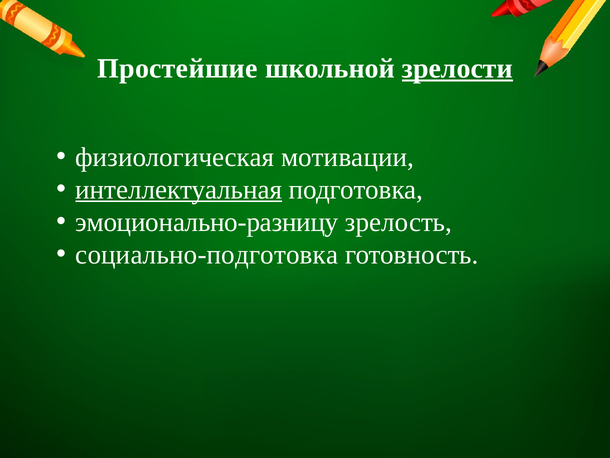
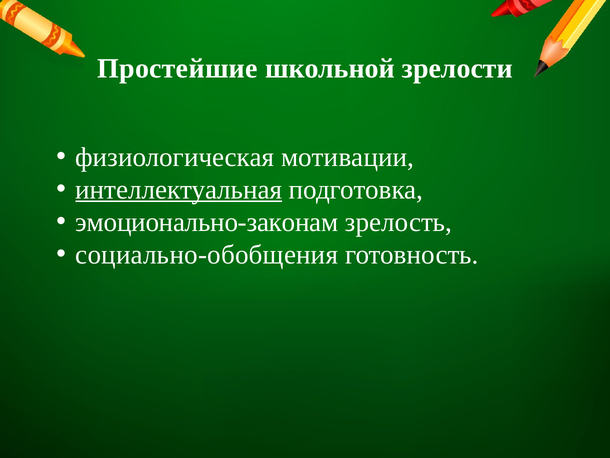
зрелости underline: present -> none
эмоционально-разницу: эмоционально-разницу -> эмоционально-законам
социально-подготовка: социально-подготовка -> социально-обобщения
